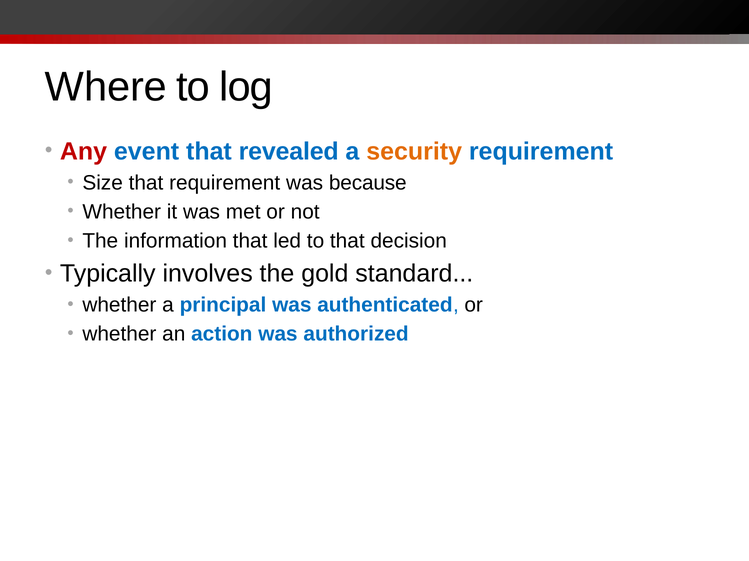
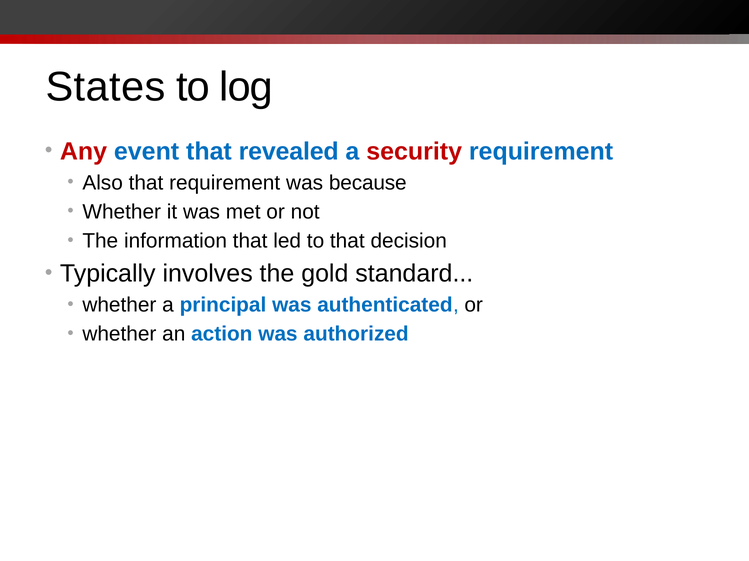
Where: Where -> States
security colour: orange -> red
Size: Size -> Also
